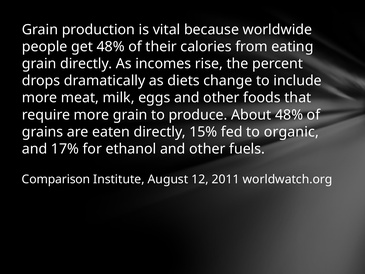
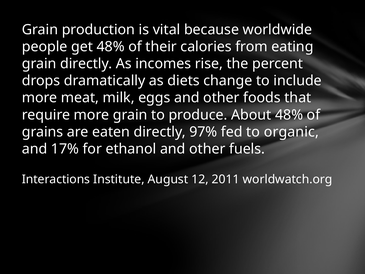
15%: 15% -> 97%
Comparison: Comparison -> Interactions
